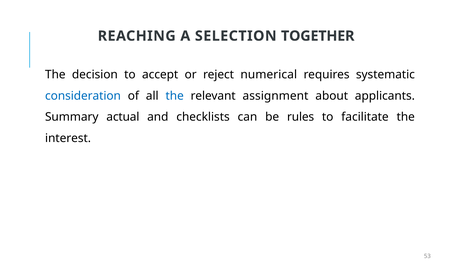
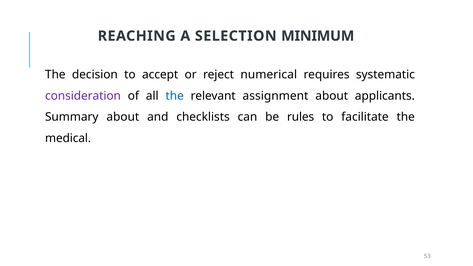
TOGETHER: TOGETHER -> MINIMUM
consideration colour: blue -> purple
Summary actual: actual -> about
interest: interest -> medical
